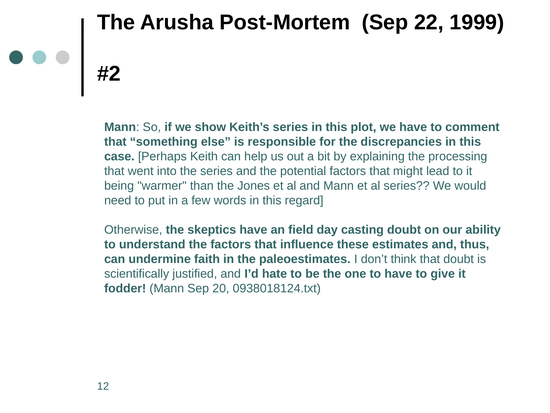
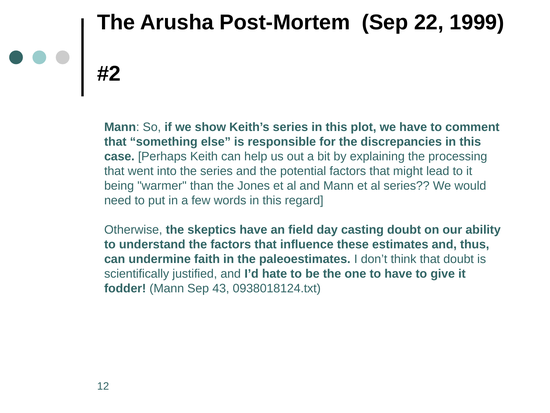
20: 20 -> 43
